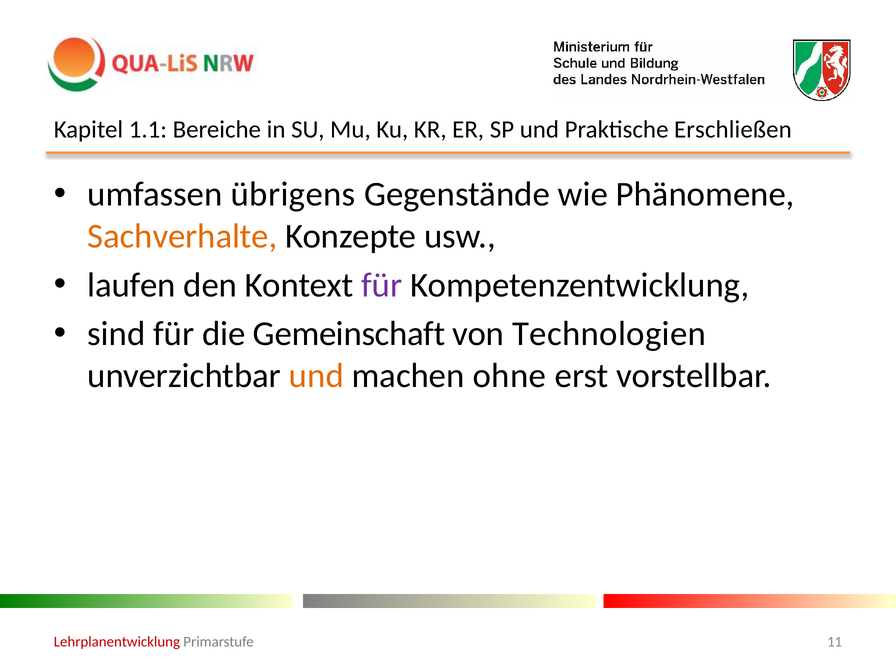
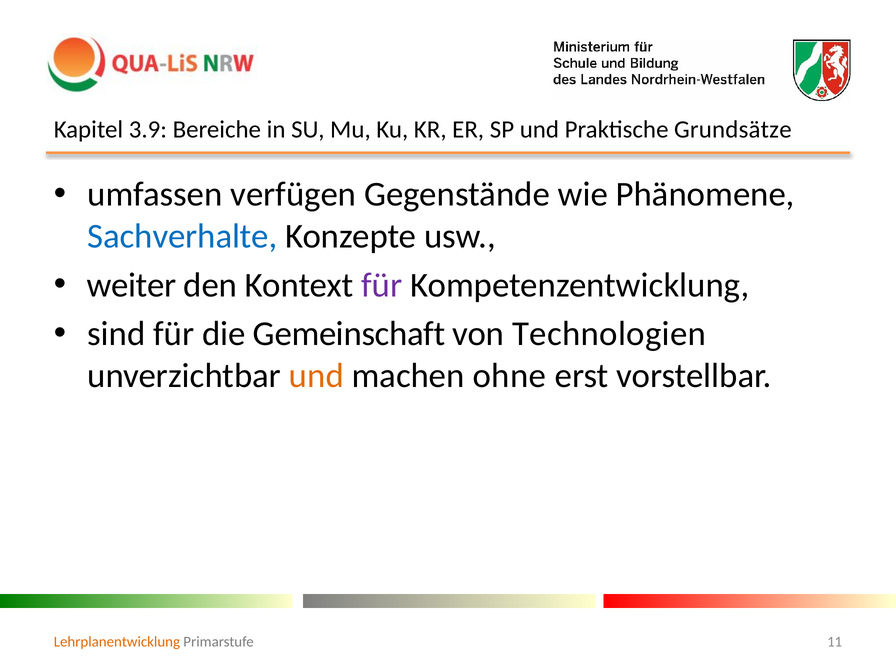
1.1: 1.1 -> 3.9
Erschließen: Erschließen -> Grundsätze
übrigens: übrigens -> verfügen
Sachverhalte colour: orange -> blue
laufen: laufen -> weiter
Lehrplanentwicklung colour: red -> orange
